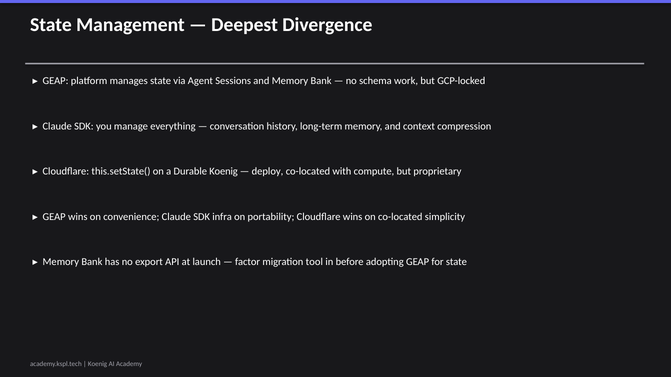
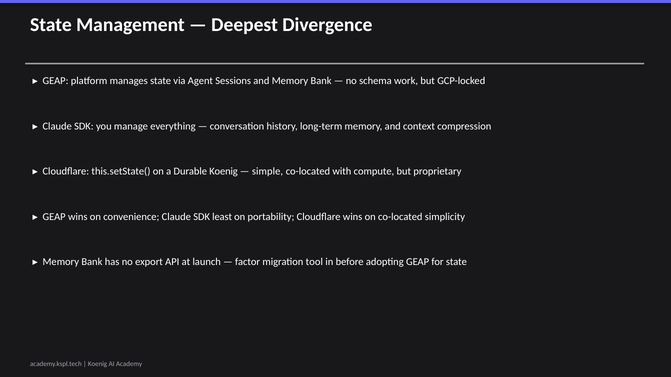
deploy: deploy -> simple
infra: infra -> least
